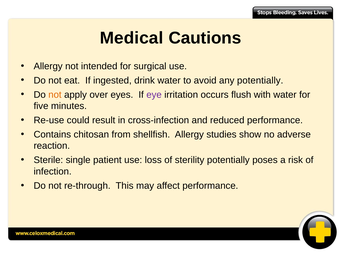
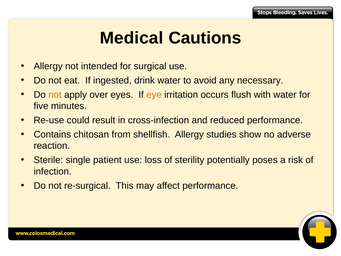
any potentially: potentially -> necessary
eye colour: purple -> orange
re-through: re-through -> re-surgical
